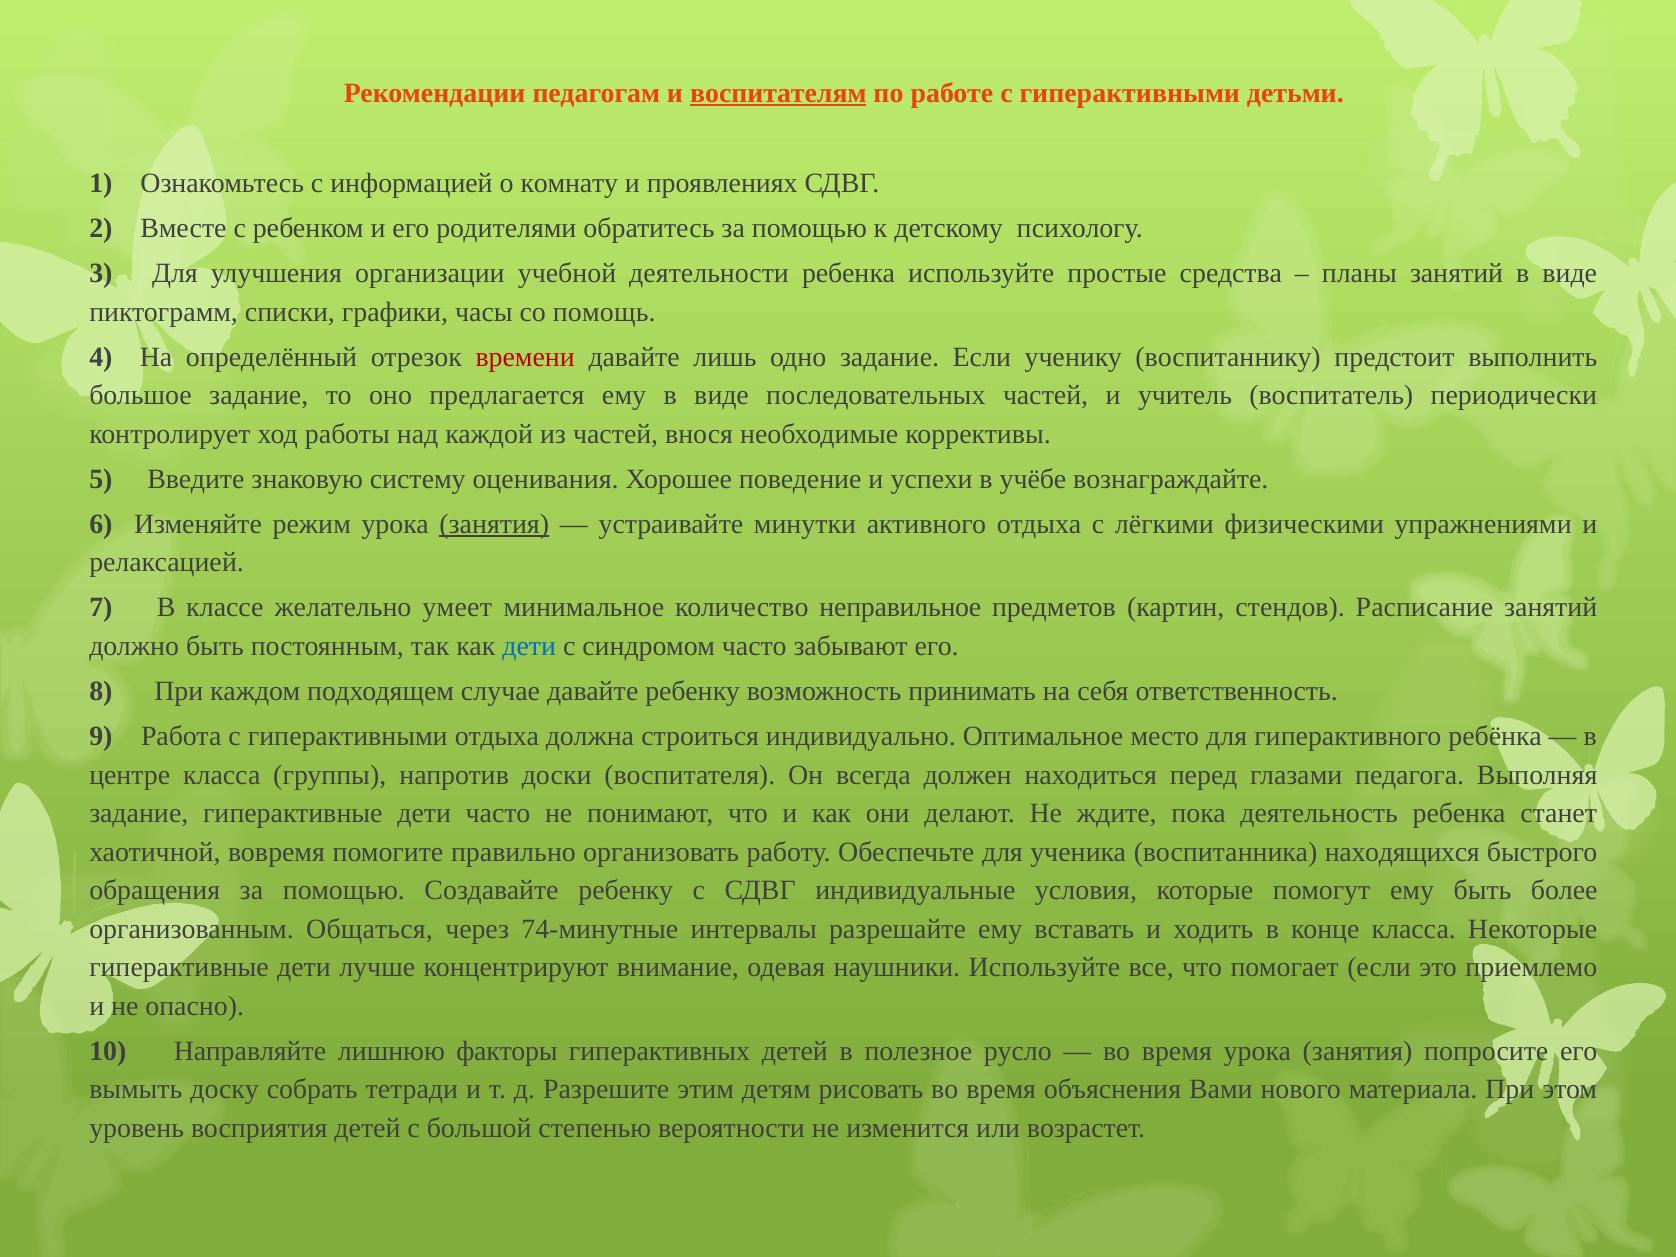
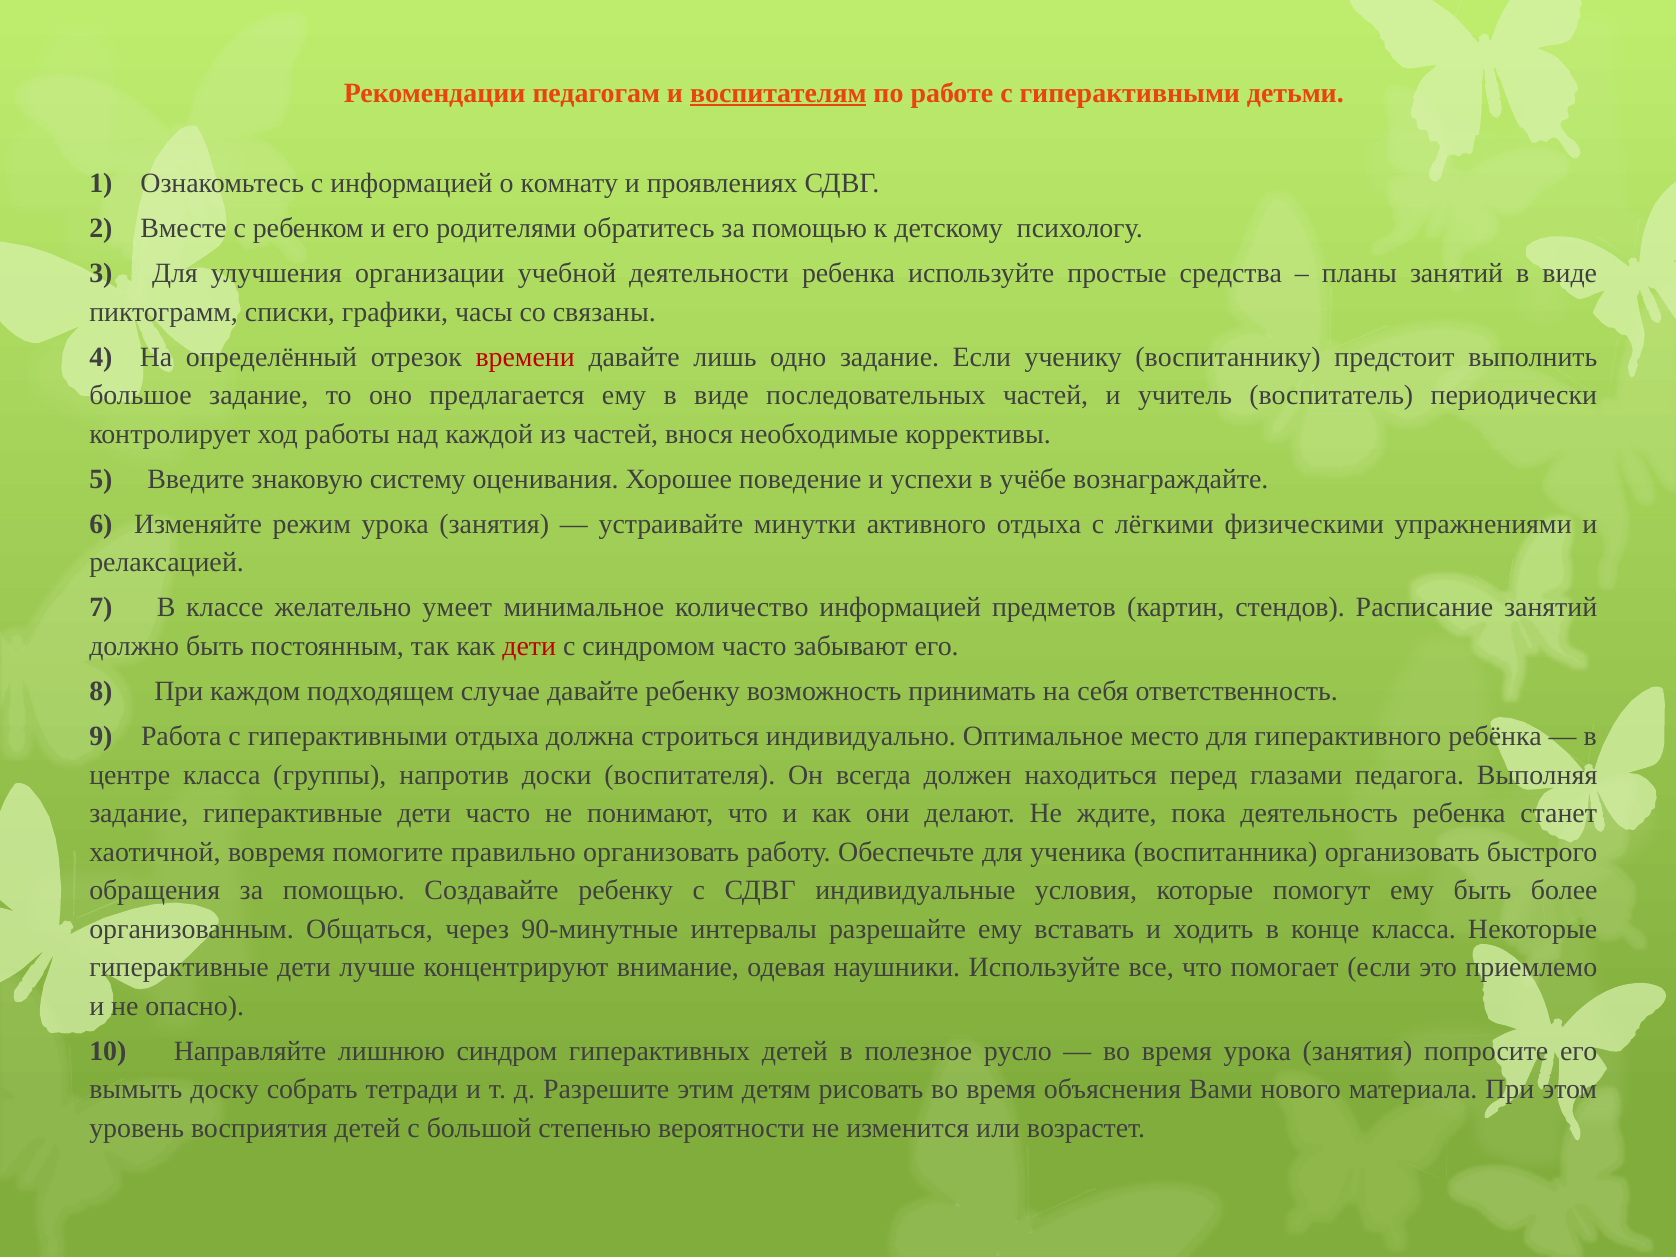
помощь: помощь -> связаны
занятия at (494, 524) underline: present -> none
количество неправильное: неправильное -> информацией
дети at (529, 646) colour: blue -> red
воспитанника находящихся: находящихся -> организовать
74-минутные: 74-минутные -> 90-минутные
факторы: факторы -> синдром
